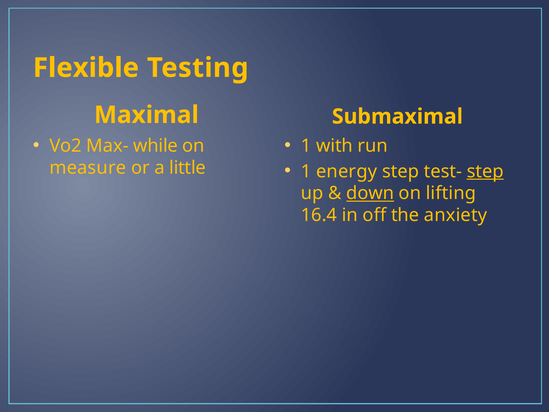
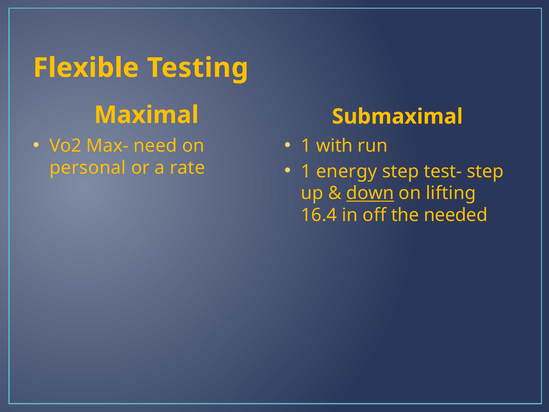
while: while -> need
step at (485, 171) underline: present -> none
measure: measure -> personal
little: little -> rate
anxiety: anxiety -> needed
